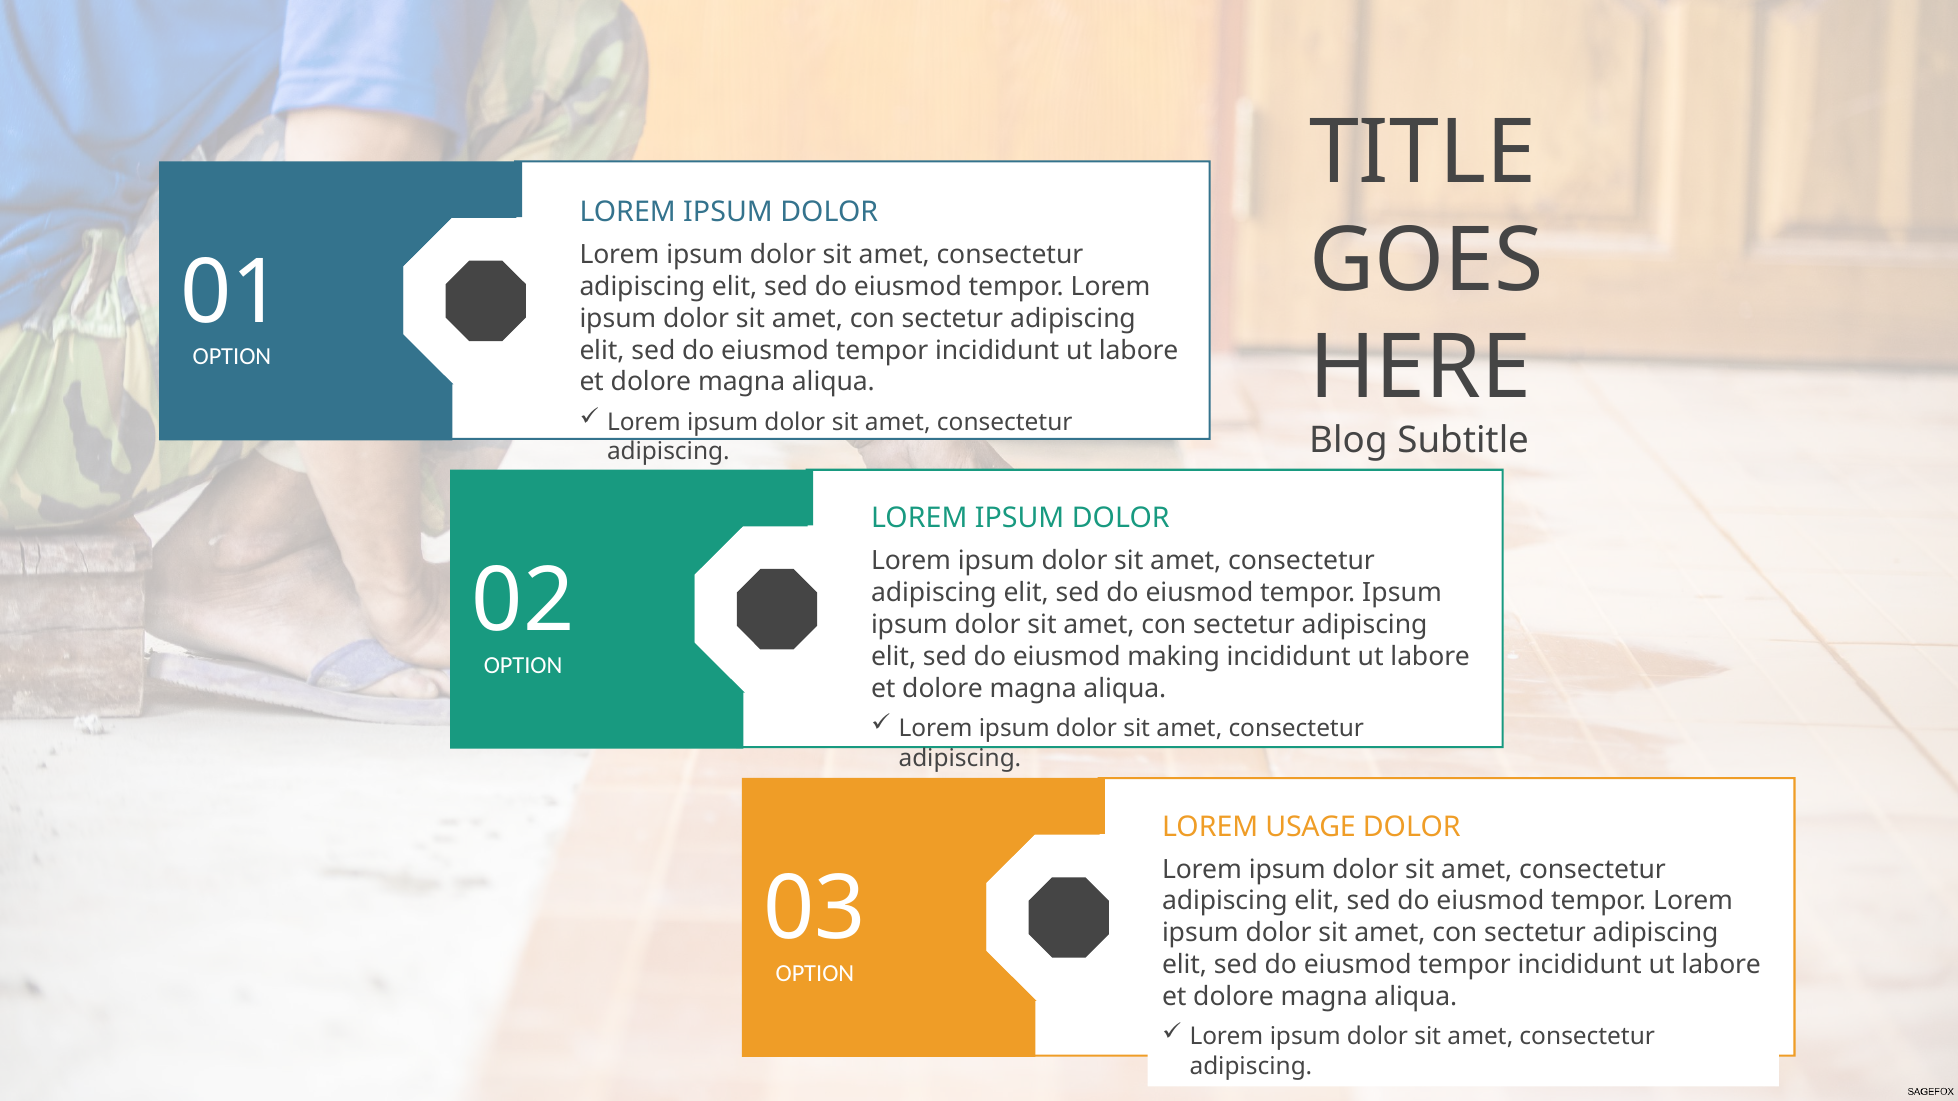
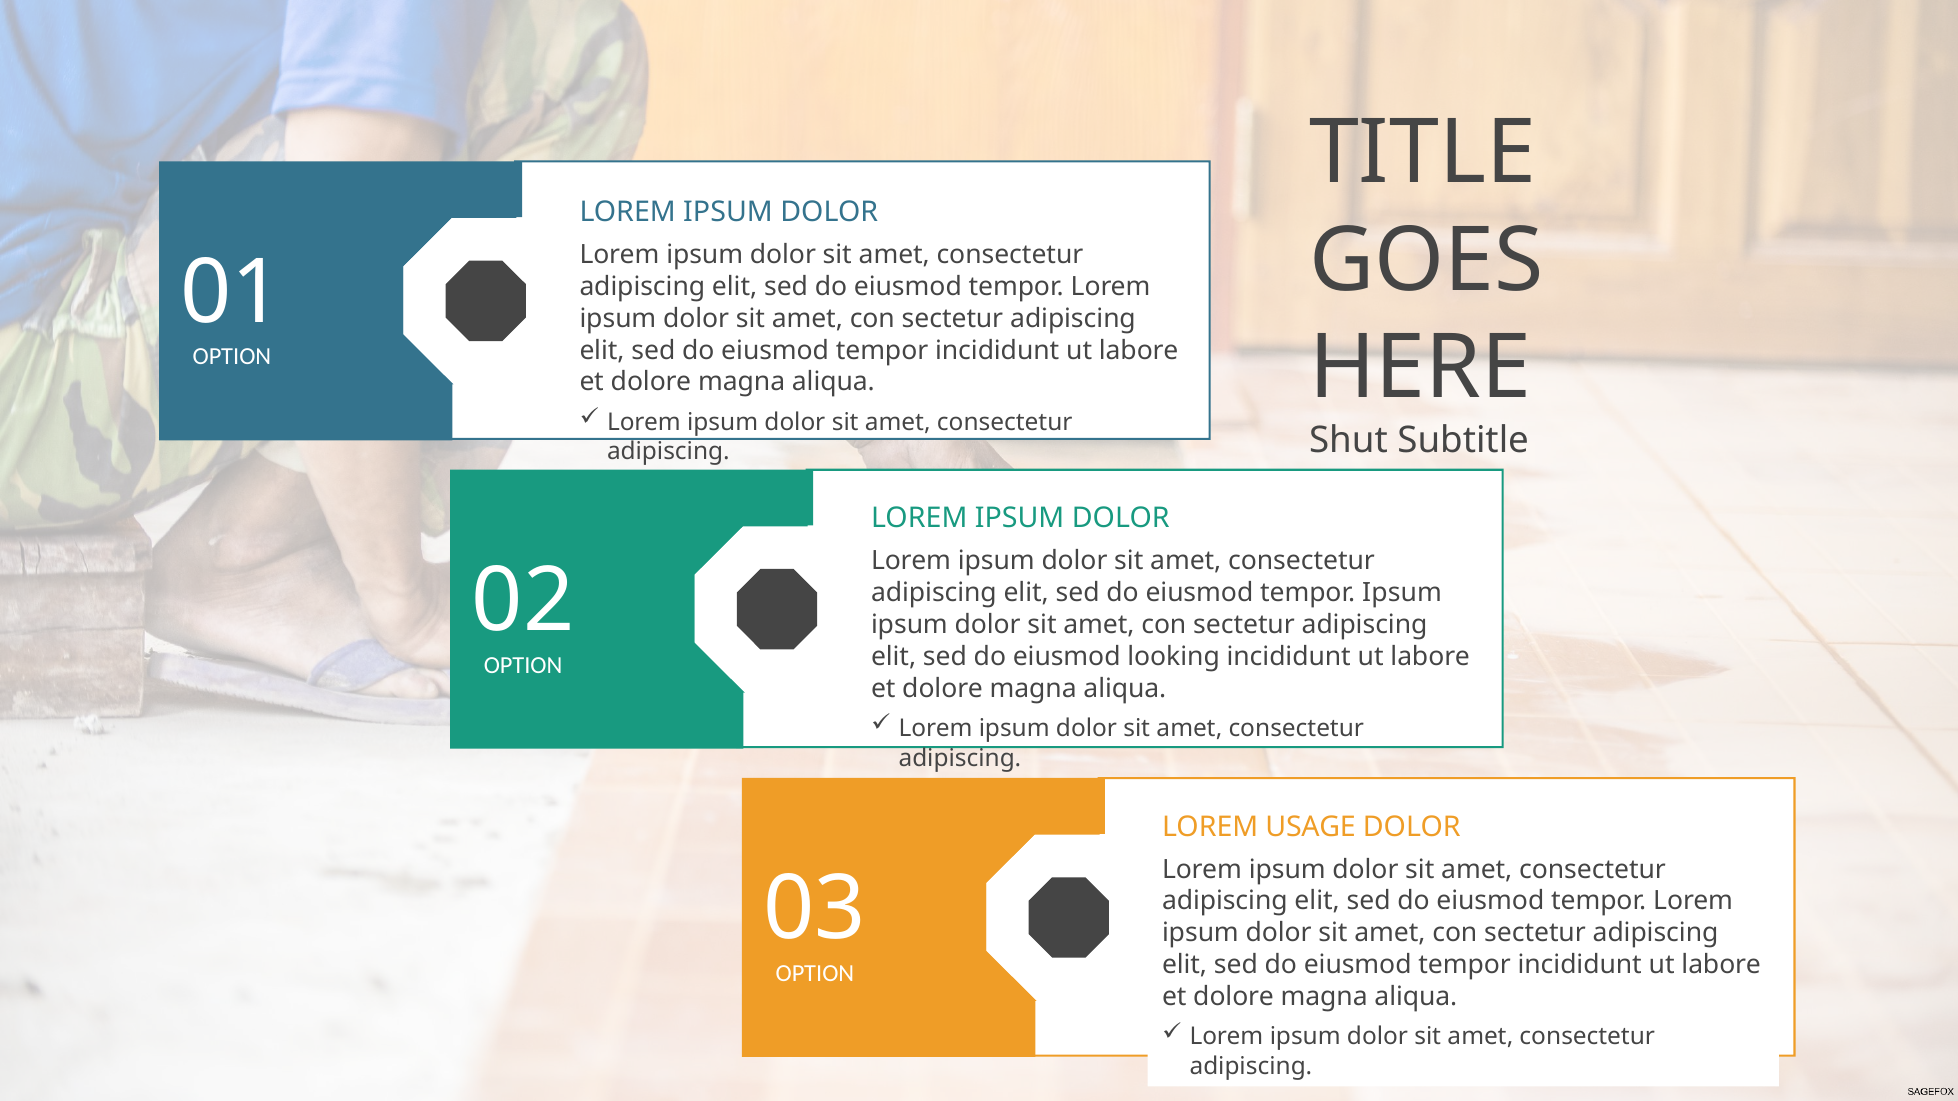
Blog: Blog -> Shut
making: making -> looking
